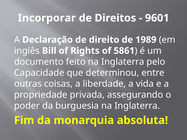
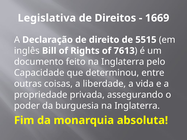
Incorporar: Incorporar -> Legislativa
9601: 9601 -> 1669
1989: 1989 -> 5515
5861: 5861 -> 7613
